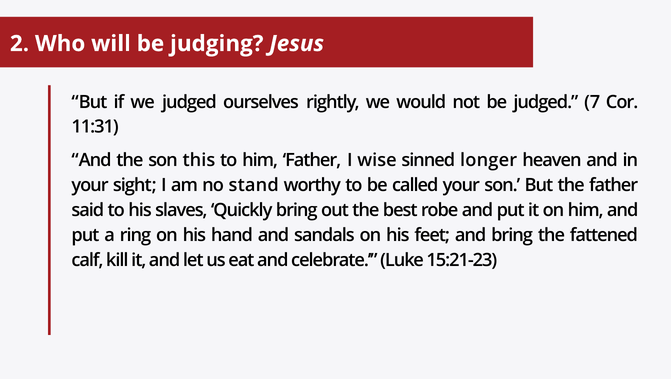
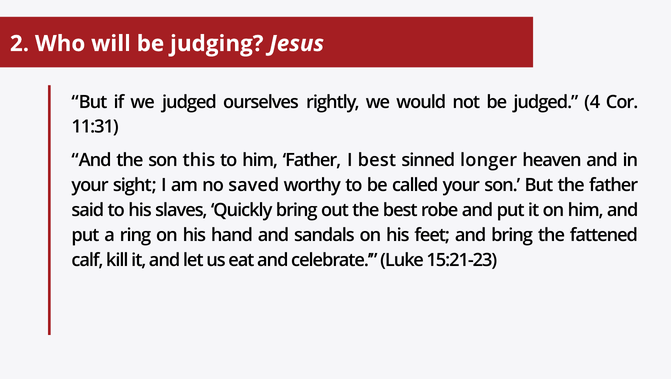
7: 7 -> 4
I wise: wise -> best
stand: stand -> saved
